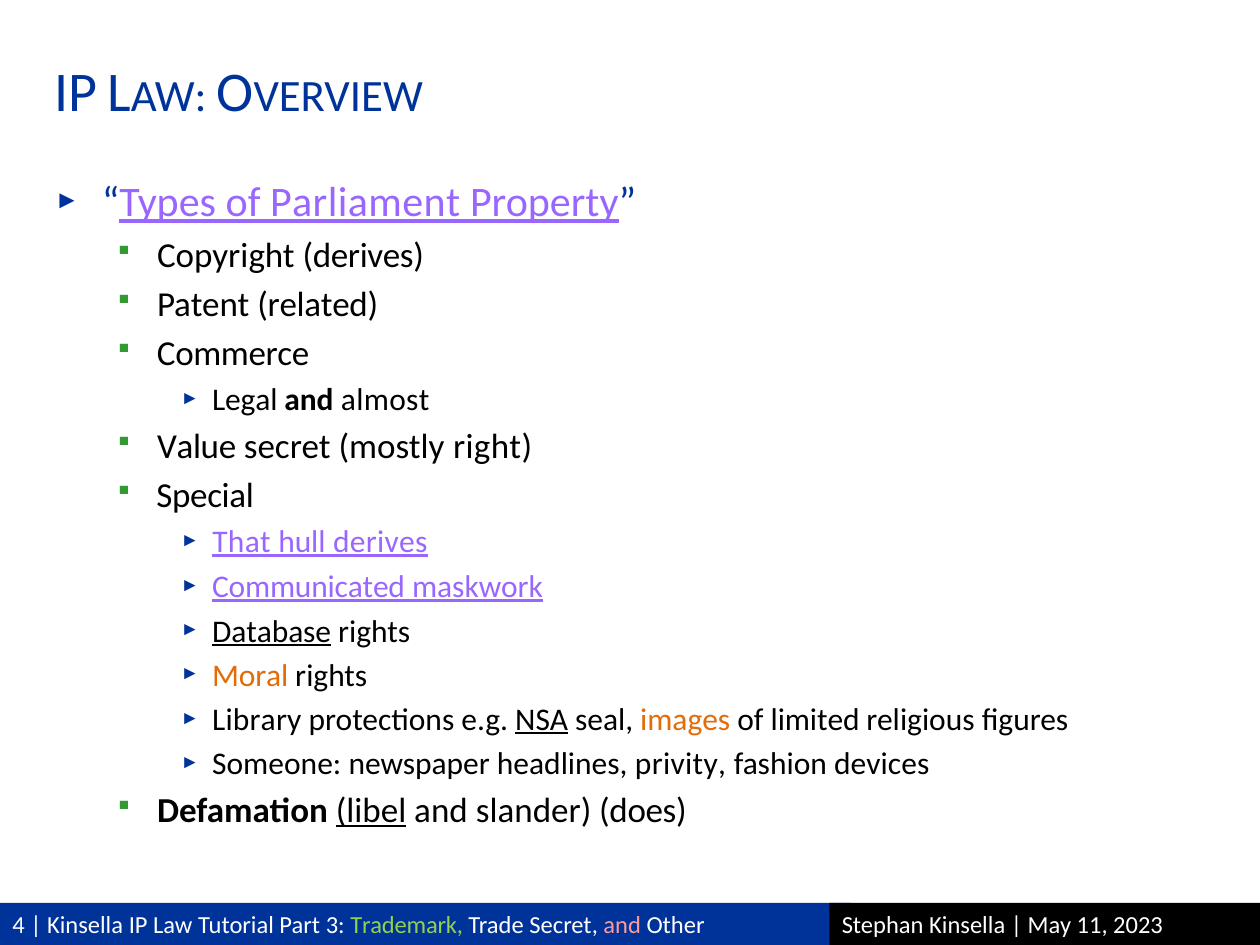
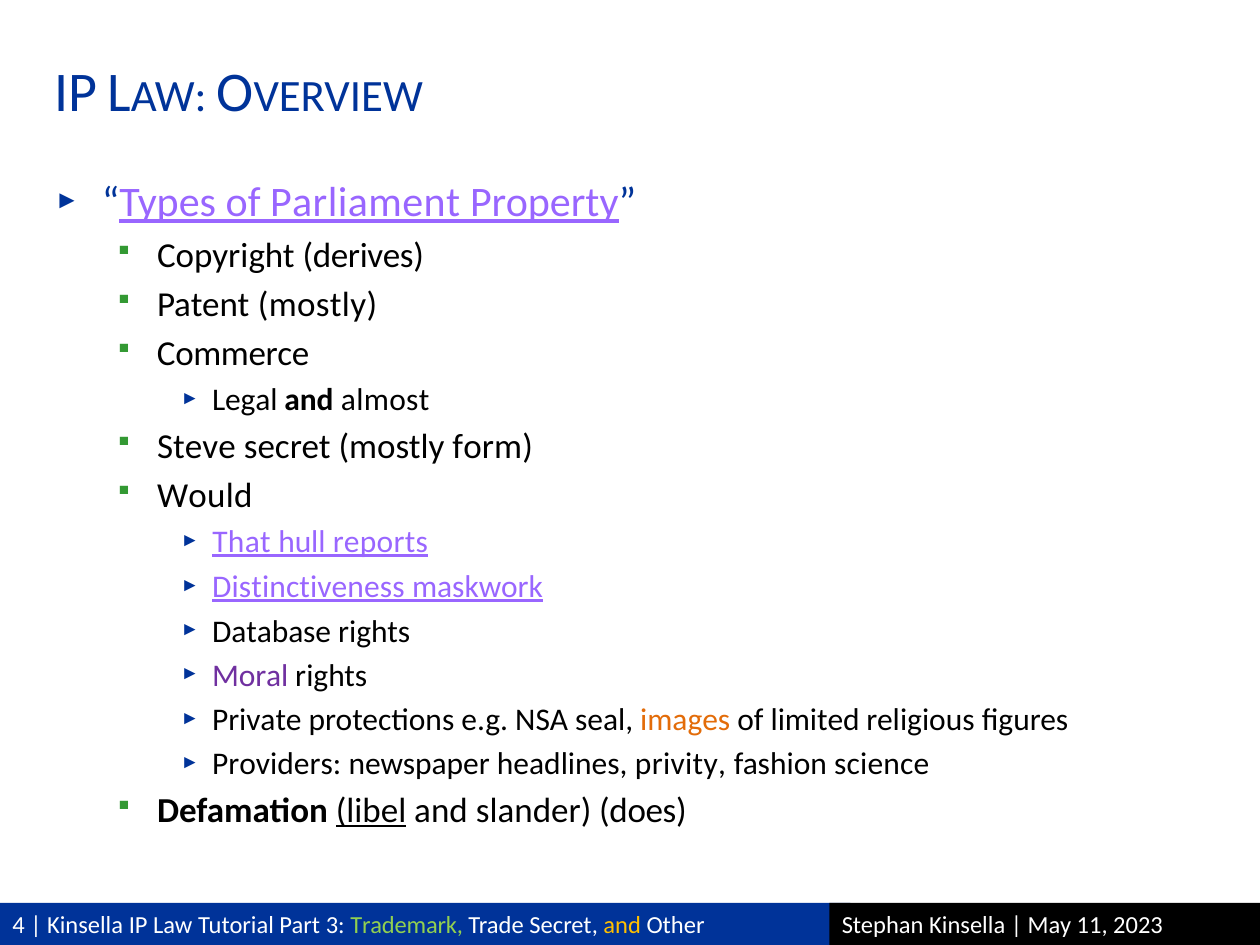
Patent related: related -> mostly
Value: Value -> Steve
right: right -> form
Special: Special -> Would
hull derives: derives -> reports
Communicated: Communicated -> Distinctiveness
Database underline: present -> none
Moral colour: orange -> purple
Library: Library -> Private
NSA underline: present -> none
Someone: Someone -> Providers
devices: devices -> science
and at (622, 926) colour: pink -> yellow
